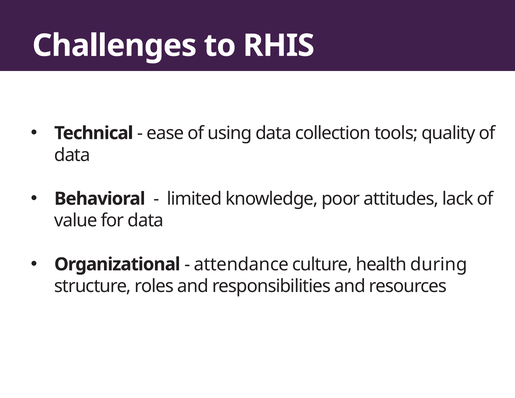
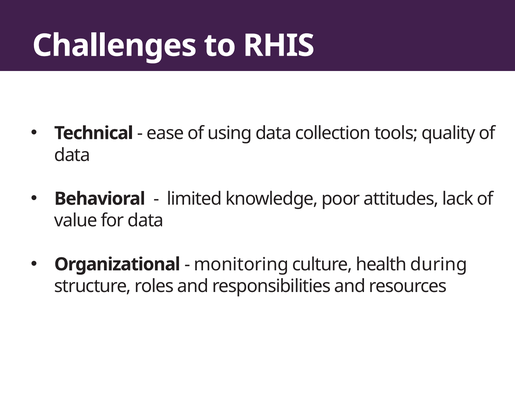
attendance: attendance -> monitoring
